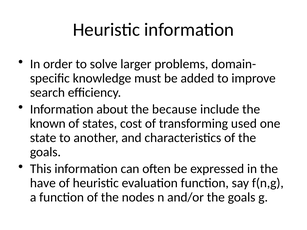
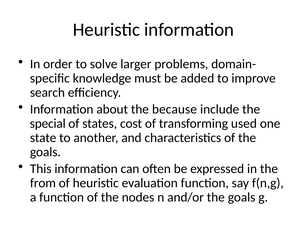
known: known -> special
have: have -> from
